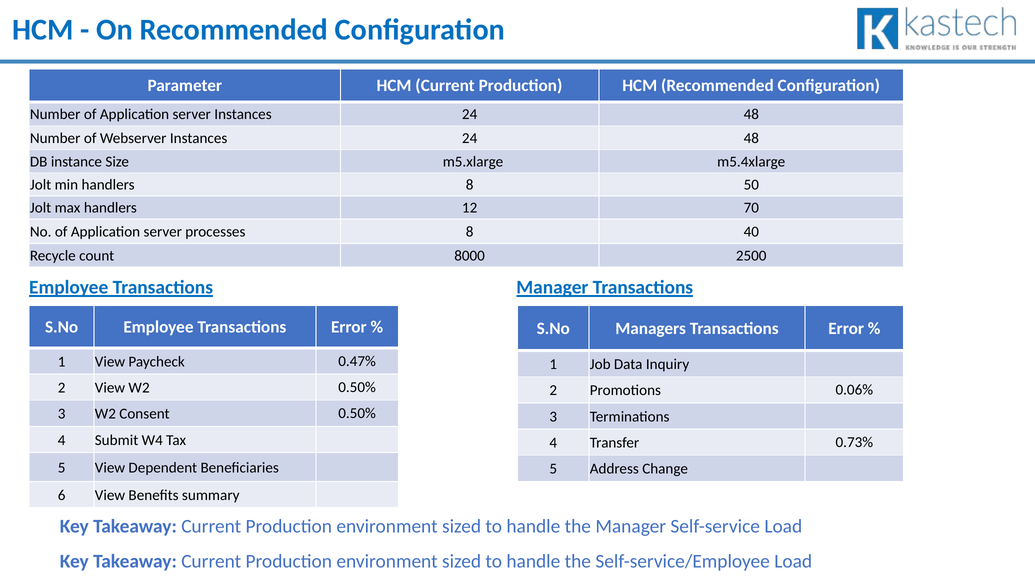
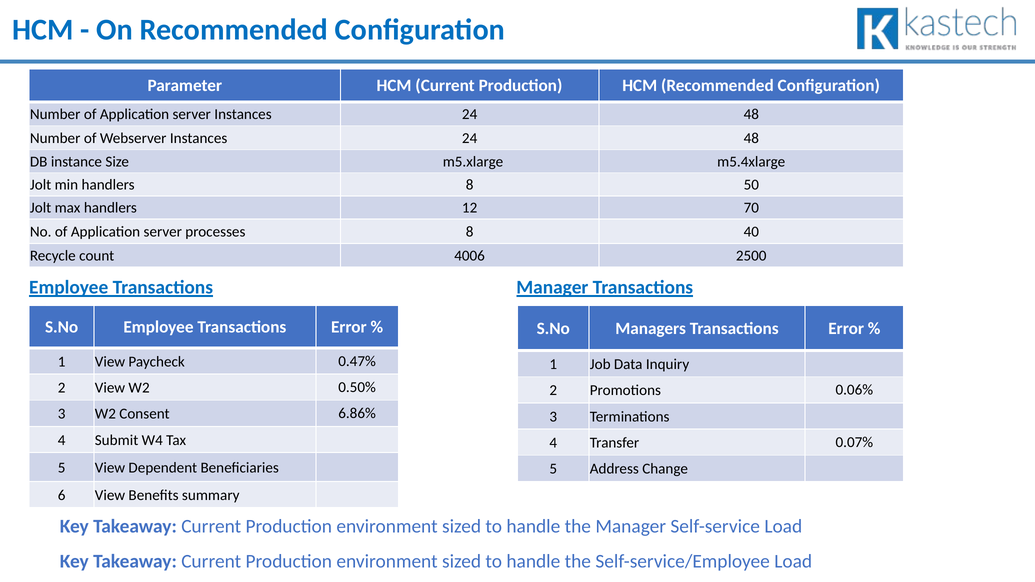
8000: 8000 -> 4006
Consent 0.50%: 0.50% -> 6.86%
0.73%: 0.73% -> 0.07%
